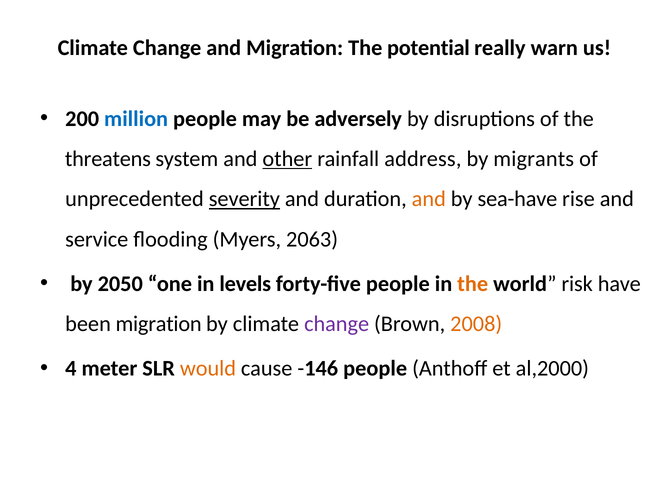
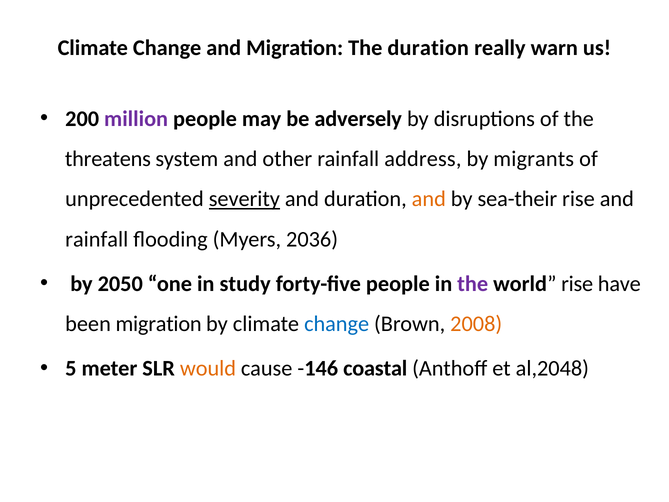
The potential: potential -> duration
million colour: blue -> purple
other underline: present -> none
sea-have: sea-have -> sea-their
service at (97, 239): service -> rainfall
2063: 2063 -> 2036
levels: levels -> study
the at (473, 284) colour: orange -> purple
world risk: risk -> rise
change at (337, 324) colour: purple -> blue
4: 4 -> 5
-146 people: people -> coastal
al,2000: al,2000 -> al,2048
